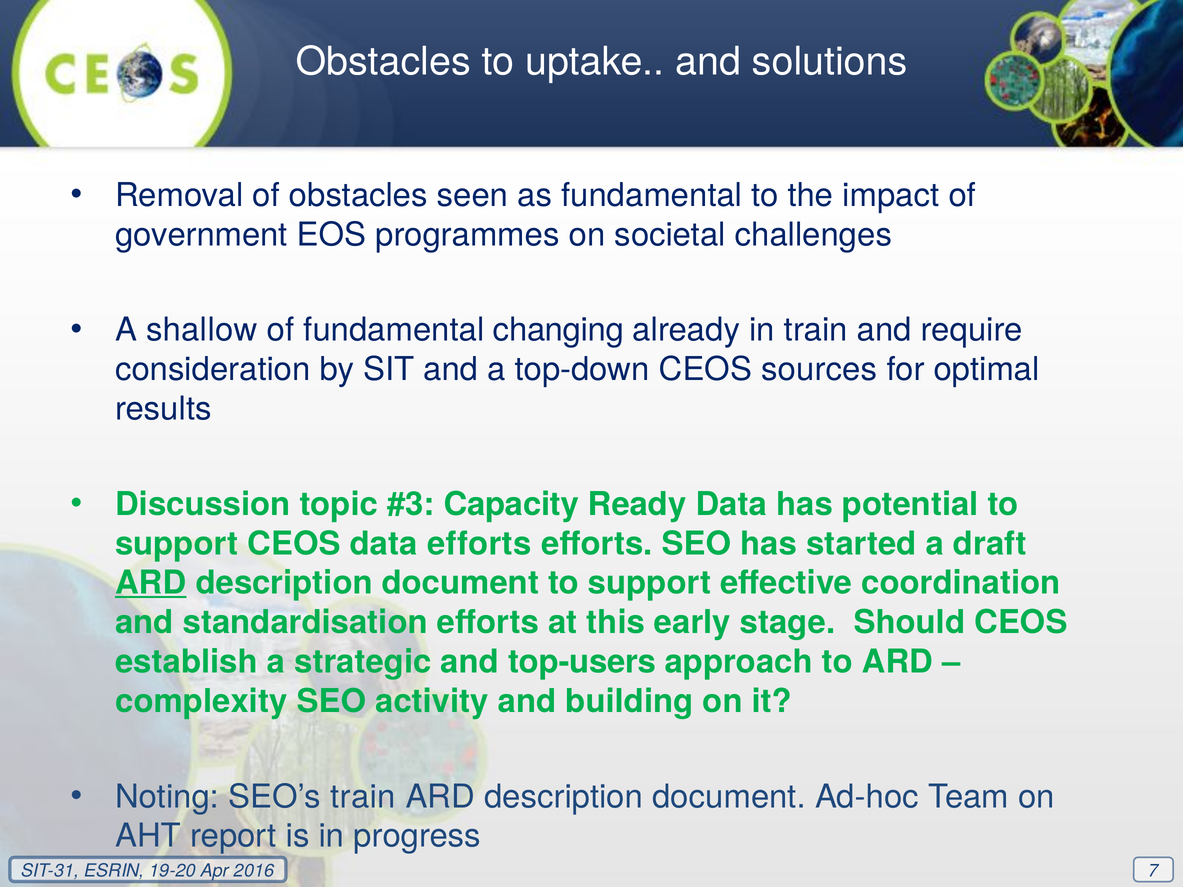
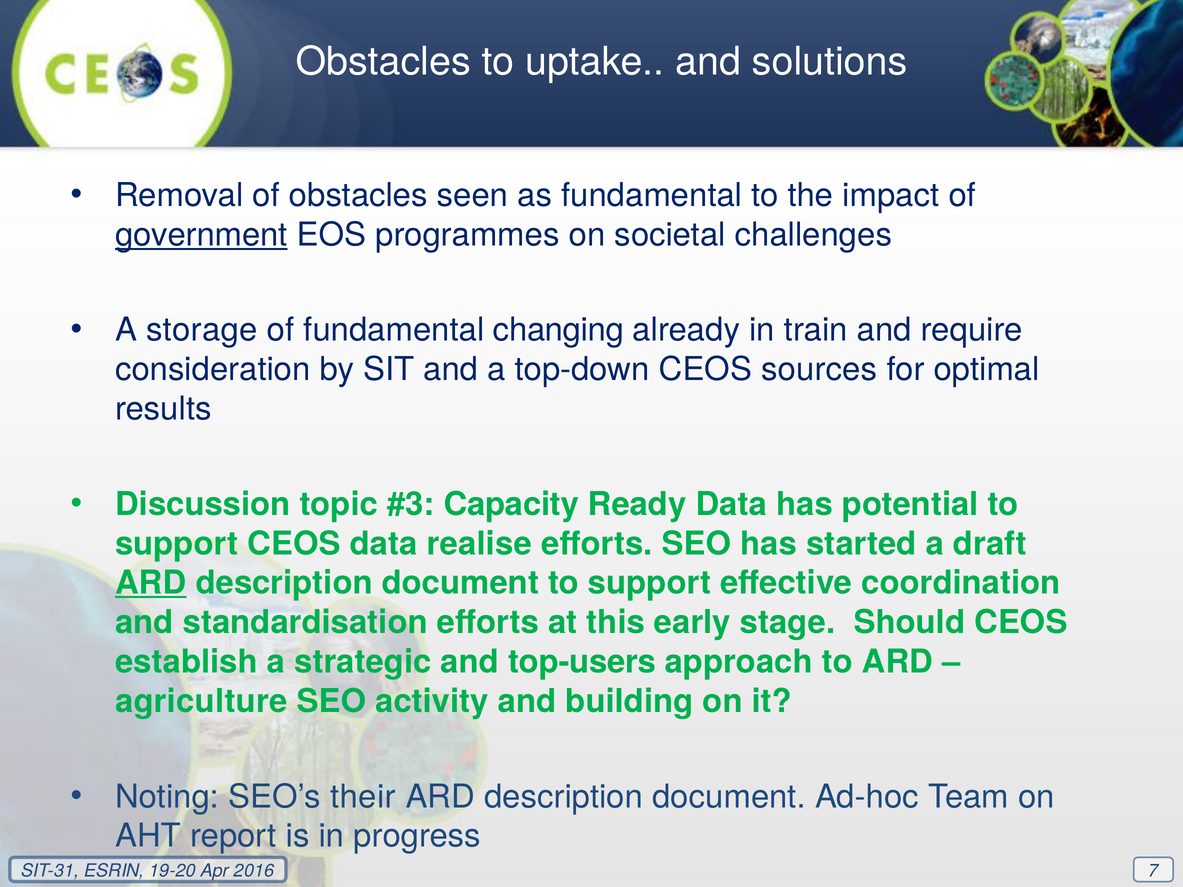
government underline: none -> present
shallow: shallow -> storage
data efforts: efforts -> realise
complexity: complexity -> agriculture
SEO’s train: train -> their
